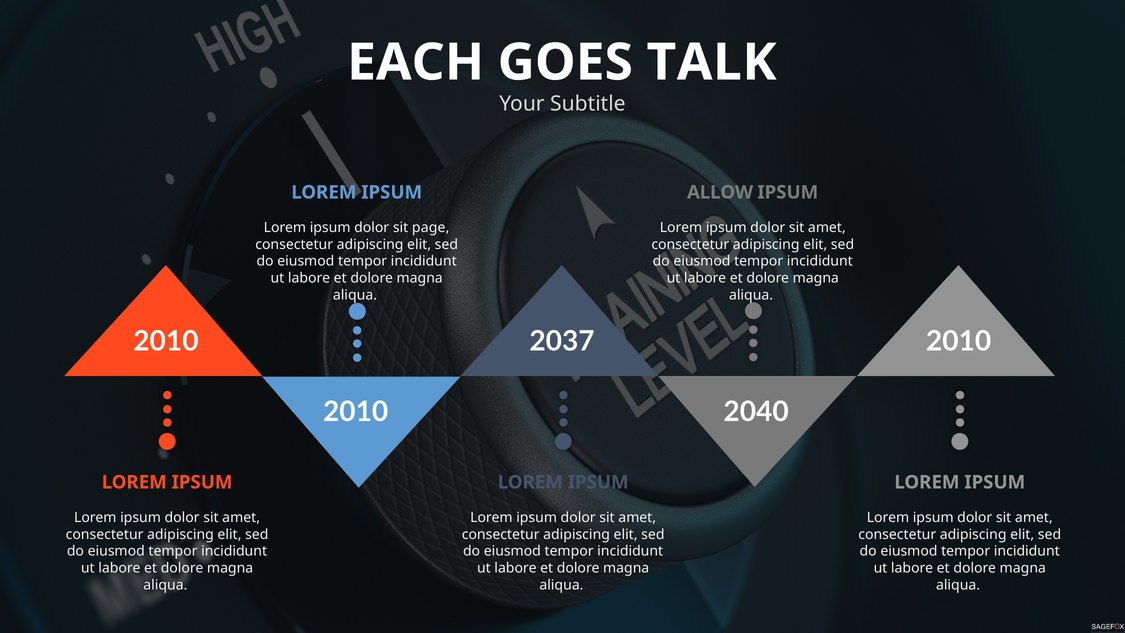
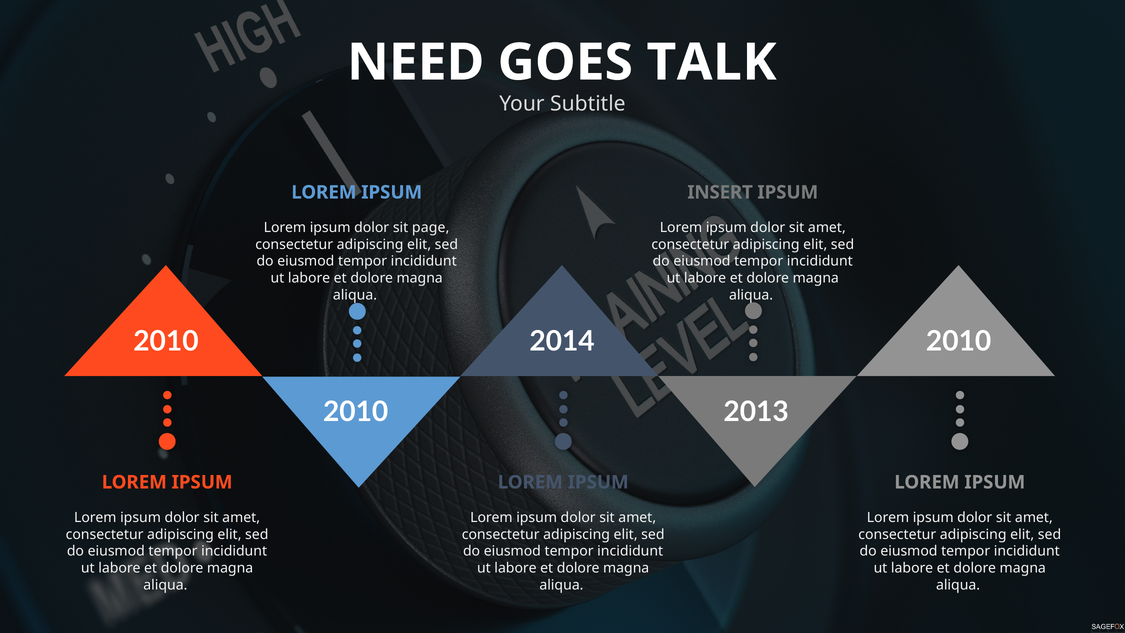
EACH: EACH -> NEED
ALLOW: ALLOW -> INSERT
2037: 2037 -> 2014
2040: 2040 -> 2013
